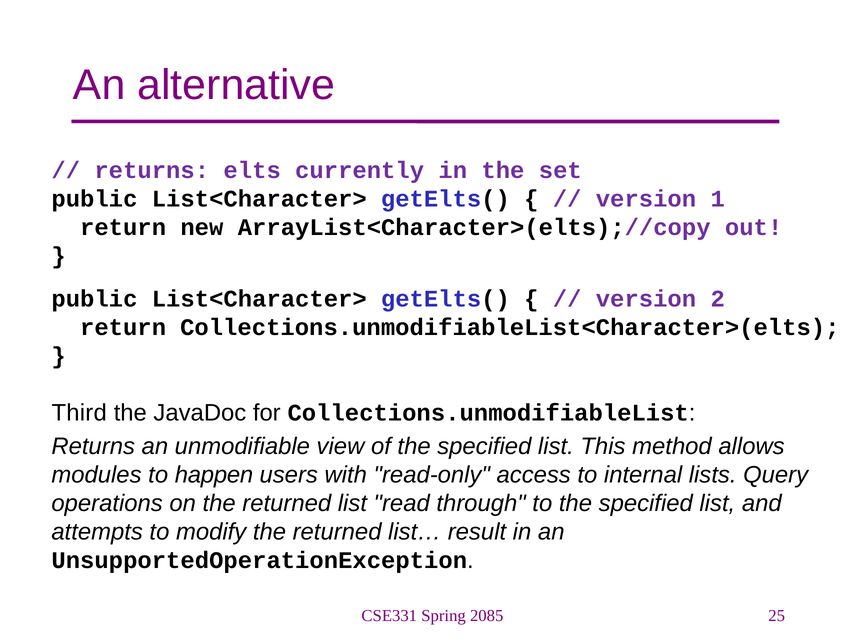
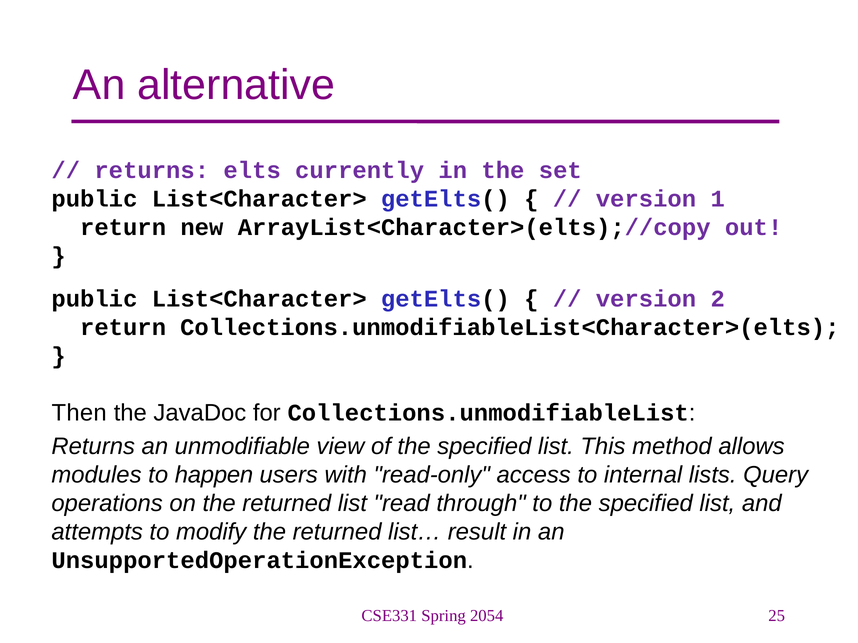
Third: Third -> Then
2085: 2085 -> 2054
